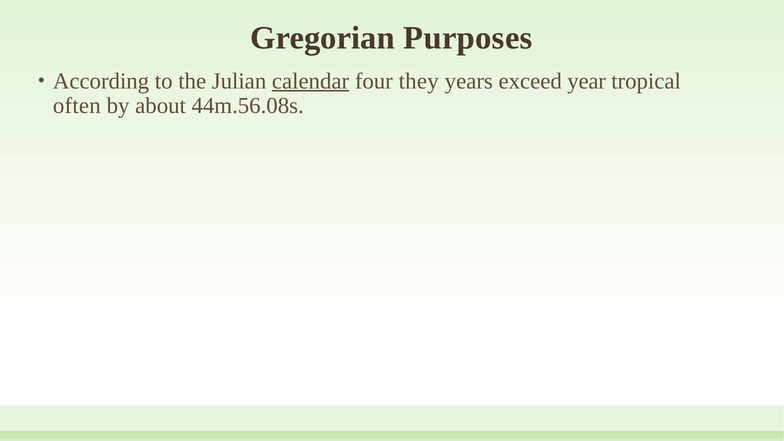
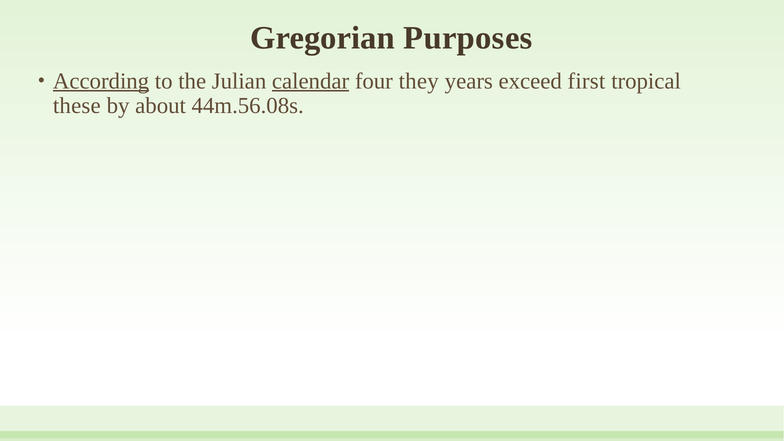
According underline: none -> present
year: year -> first
often: often -> these
